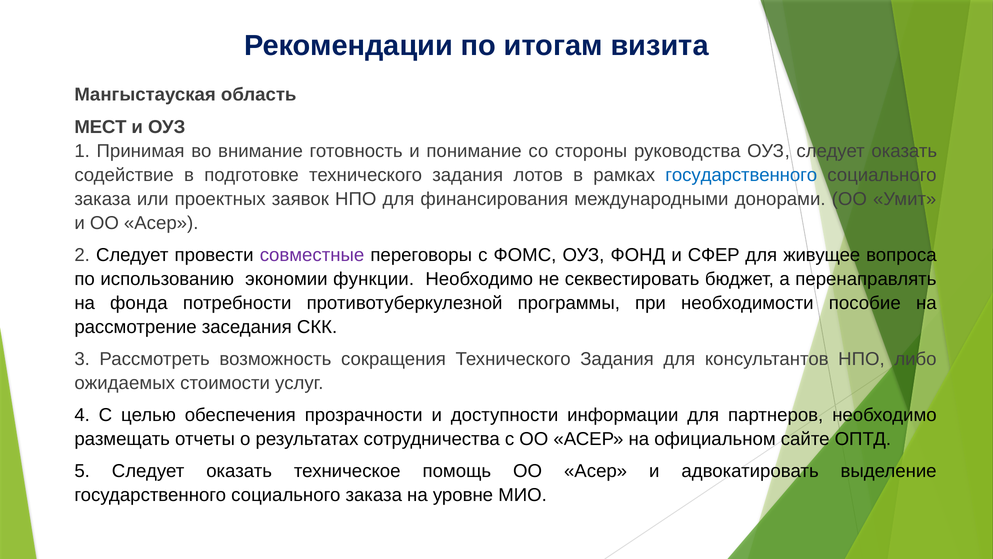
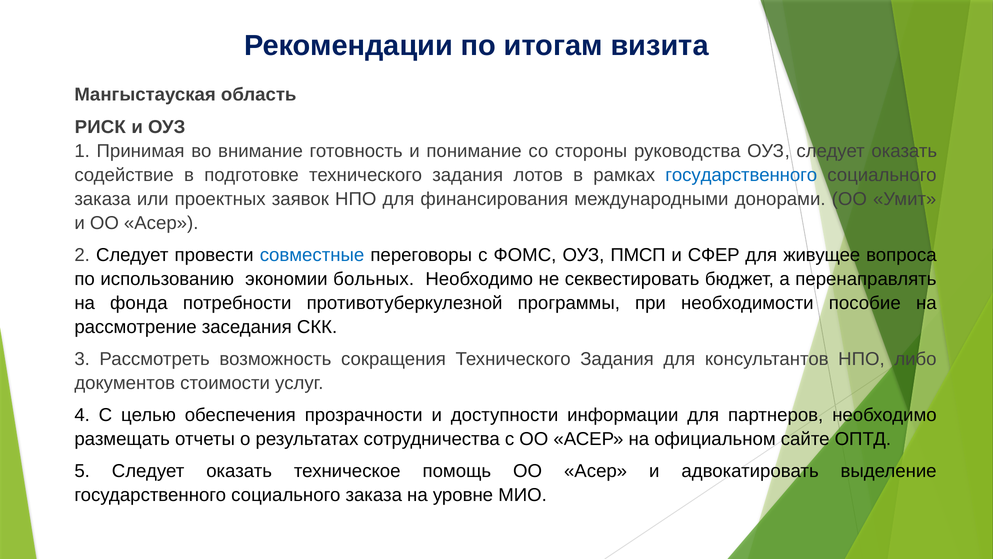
МЕСТ: МЕСТ -> РИСК
совместные colour: purple -> blue
ФОНД: ФОНД -> ПМСП
функции: функции -> больных
ожидаемых: ожидаемых -> документов
